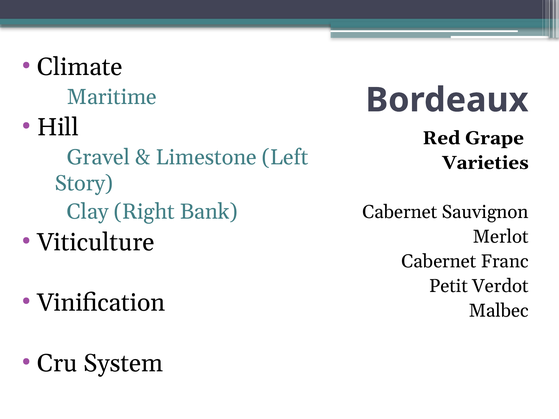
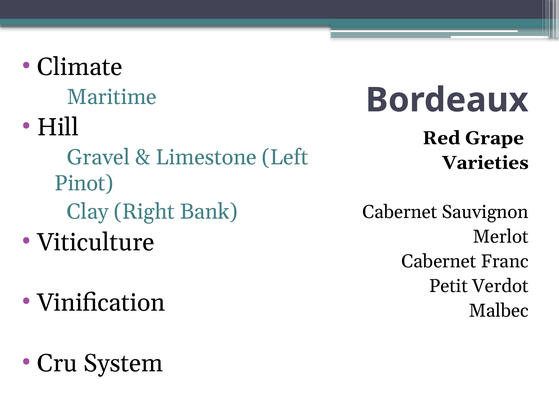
Story: Story -> Pinot
